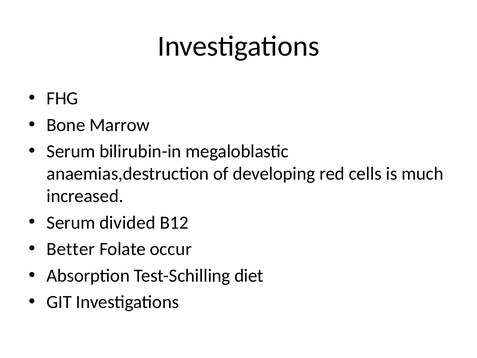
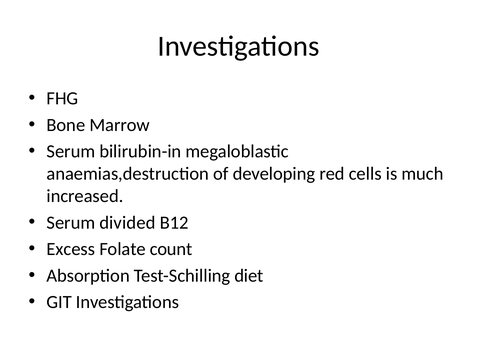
Better: Better -> Excess
occur: occur -> count
